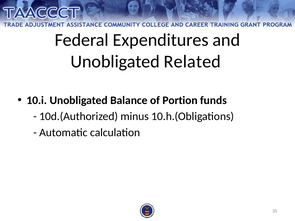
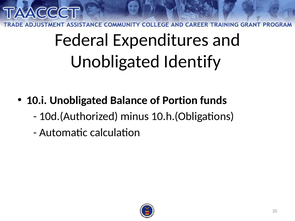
Related: Related -> Identify
